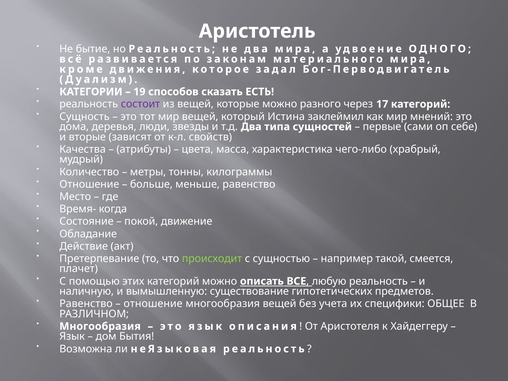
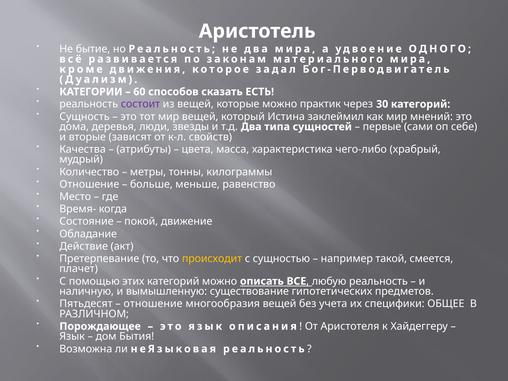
19: 19 -> 60
разного: разного -> практик
17: 17 -> 30
происходит colour: light green -> yellow
Равенство at (86, 304): Равенство -> Пятьдесят
Многообразия at (100, 326): Многообразия -> Порождающее
